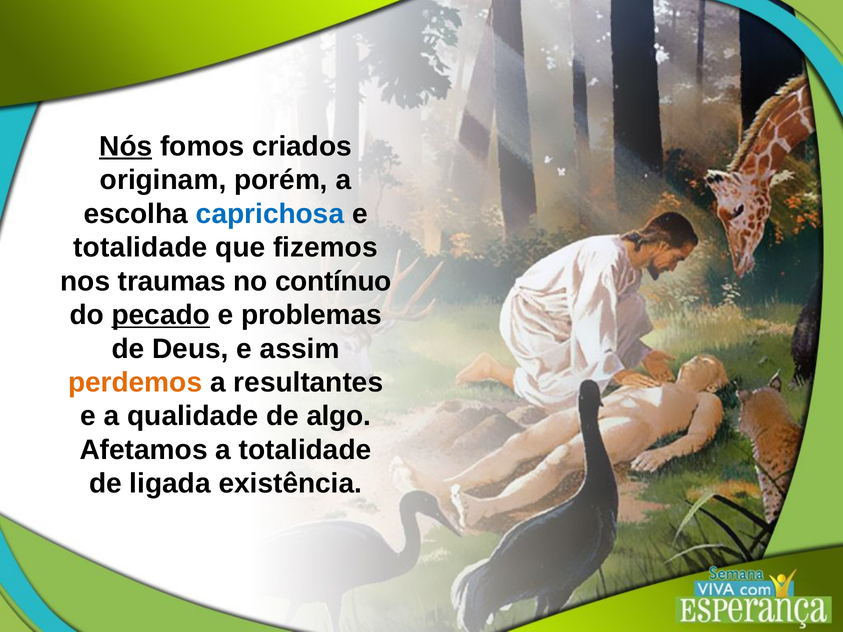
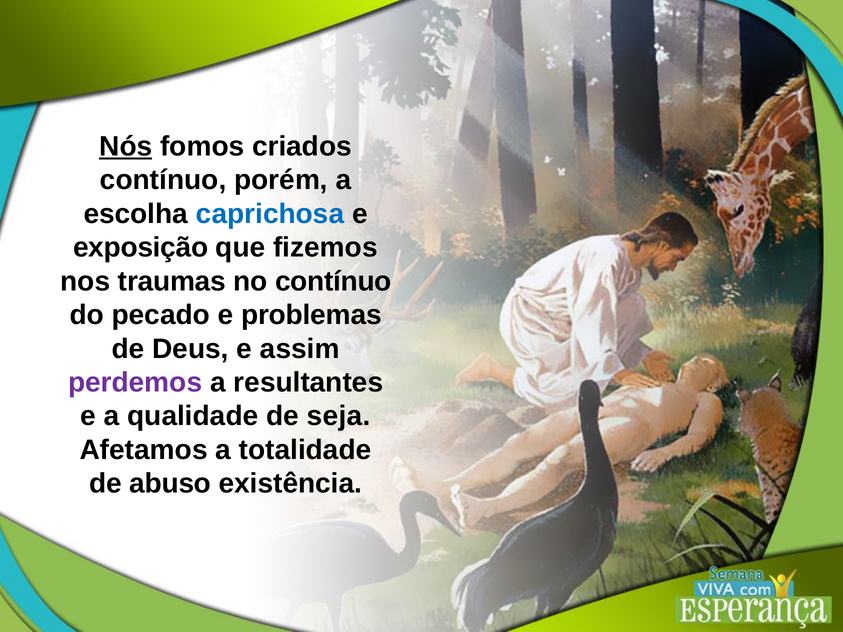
originam at (163, 180): originam -> contínuo
totalidade at (140, 248): totalidade -> exposição
pecado underline: present -> none
perdemos colour: orange -> purple
algo: algo -> seja
ligada: ligada -> abuso
